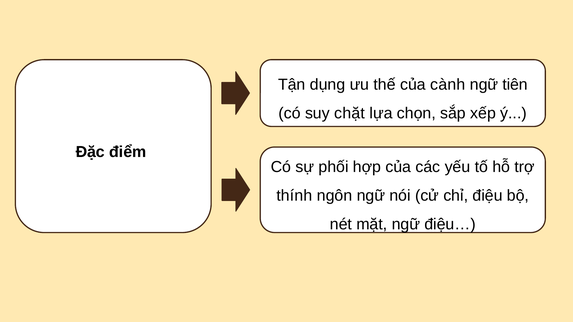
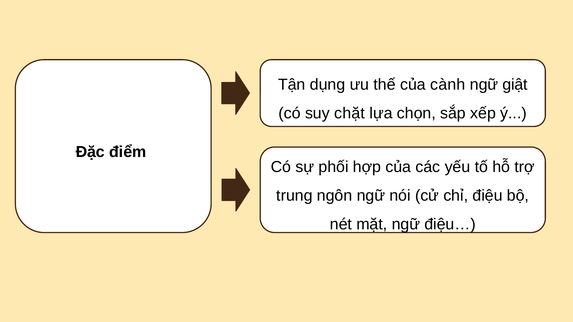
tiên: tiên -> giật
thính: thính -> trung
